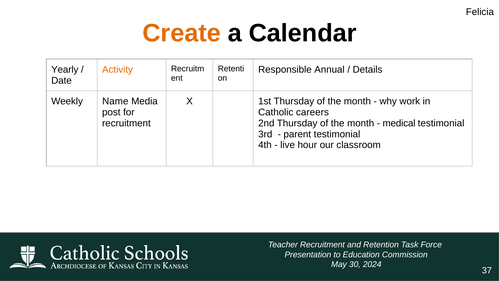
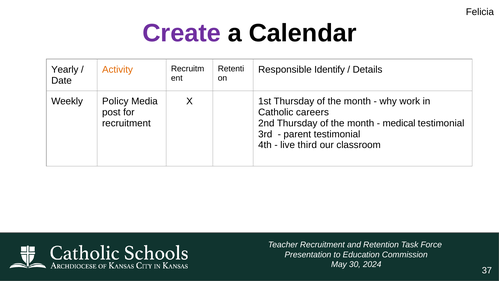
Create colour: orange -> purple
Annual: Annual -> Identify
Name: Name -> Policy
hour: hour -> third
